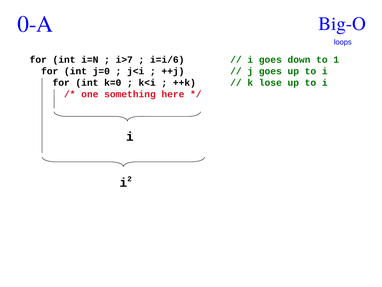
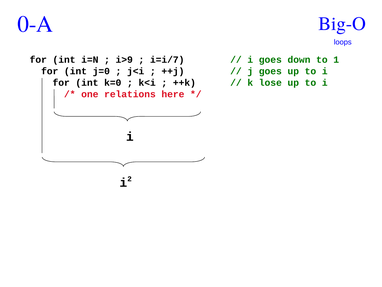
i>7: i>7 -> i>9
i=i/6: i=i/6 -> i=i/7
something: something -> relations
